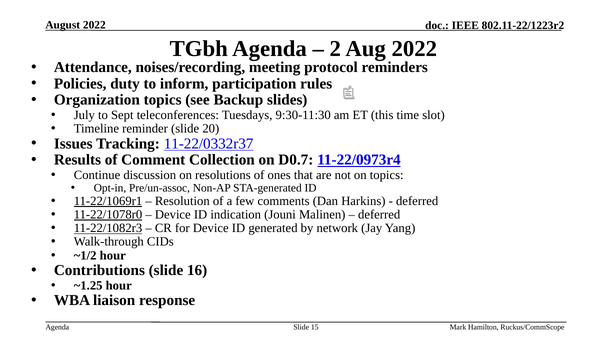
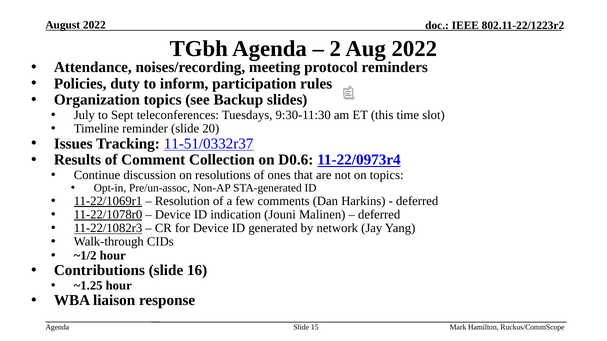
11-22/0332r37: 11-22/0332r37 -> 11-51/0332r37
D0.7: D0.7 -> D0.6
